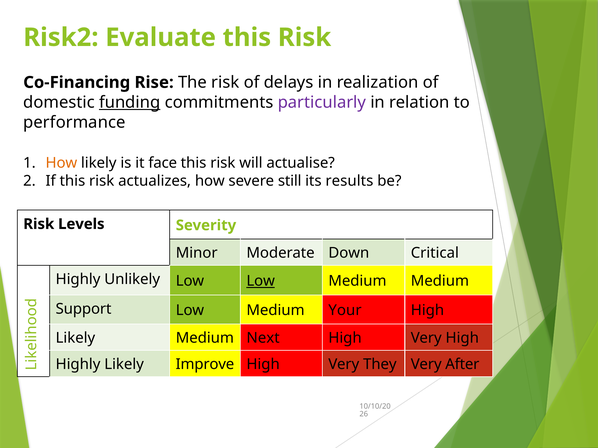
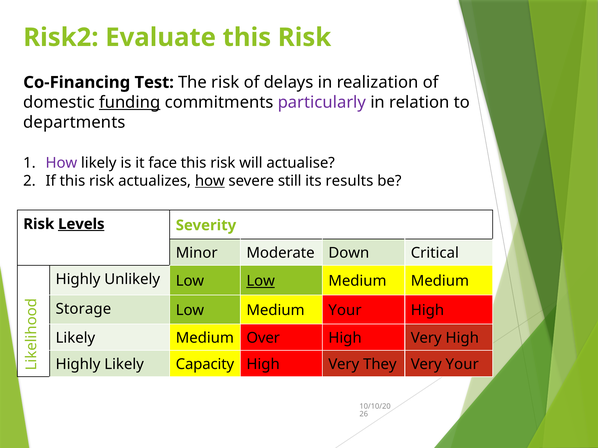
Rise: Rise -> Test
performance: performance -> departments
How at (61, 163) colour: orange -> purple
how at (210, 181) underline: none -> present
Levels underline: none -> present
Support: Support -> Storage
Next: Next -> Over
Improve: Improve -> Capacity
Very After: After -> Your
